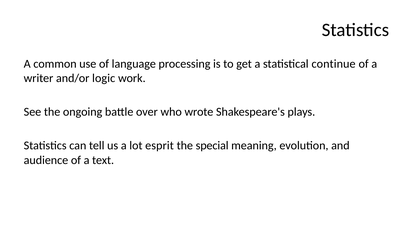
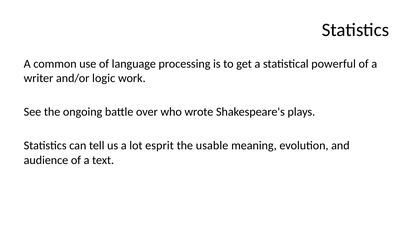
continue: continue -> powerful
special: special -> usable
